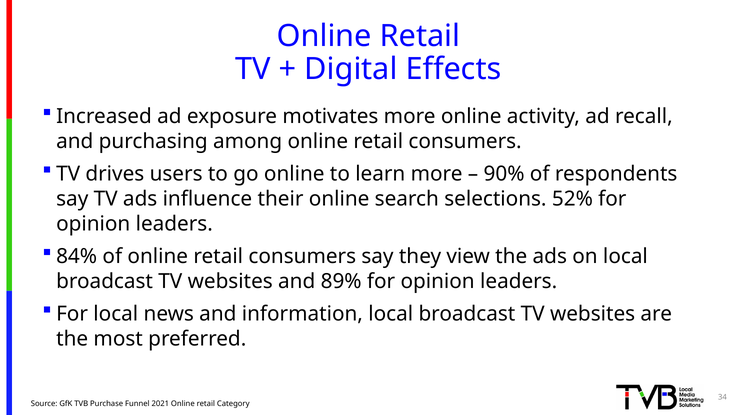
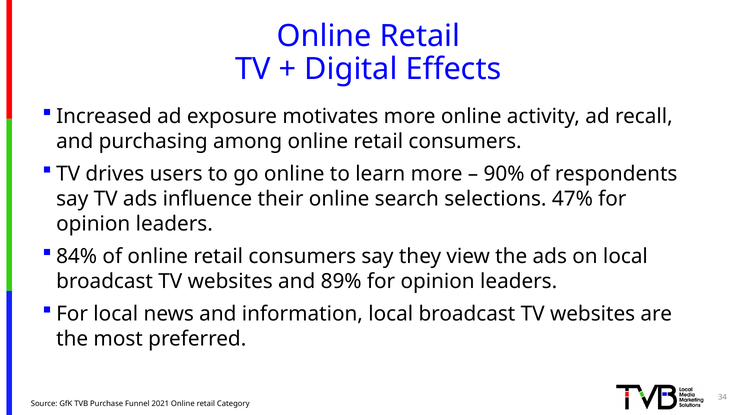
52%: 52% -> 47%
